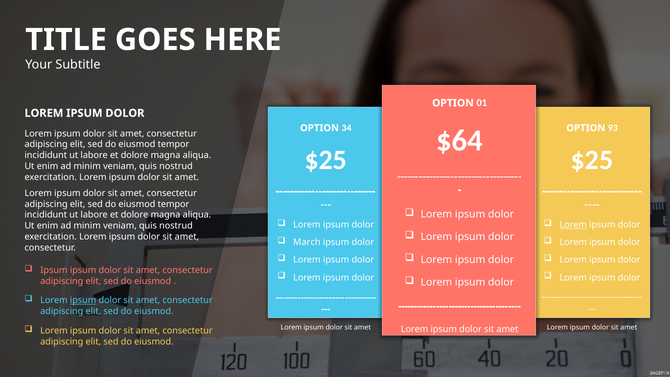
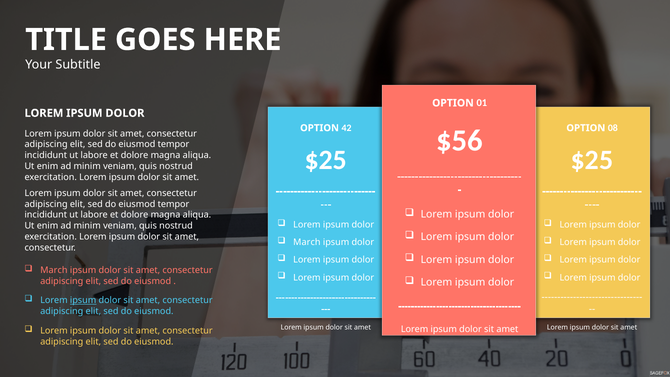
34: 34 -> 42
93: 93 -> 08
$64: $64 -> $56
Lorem at (573, 225) underline: present -> none
Ipsum at (54, 270): Ipsum -> March
